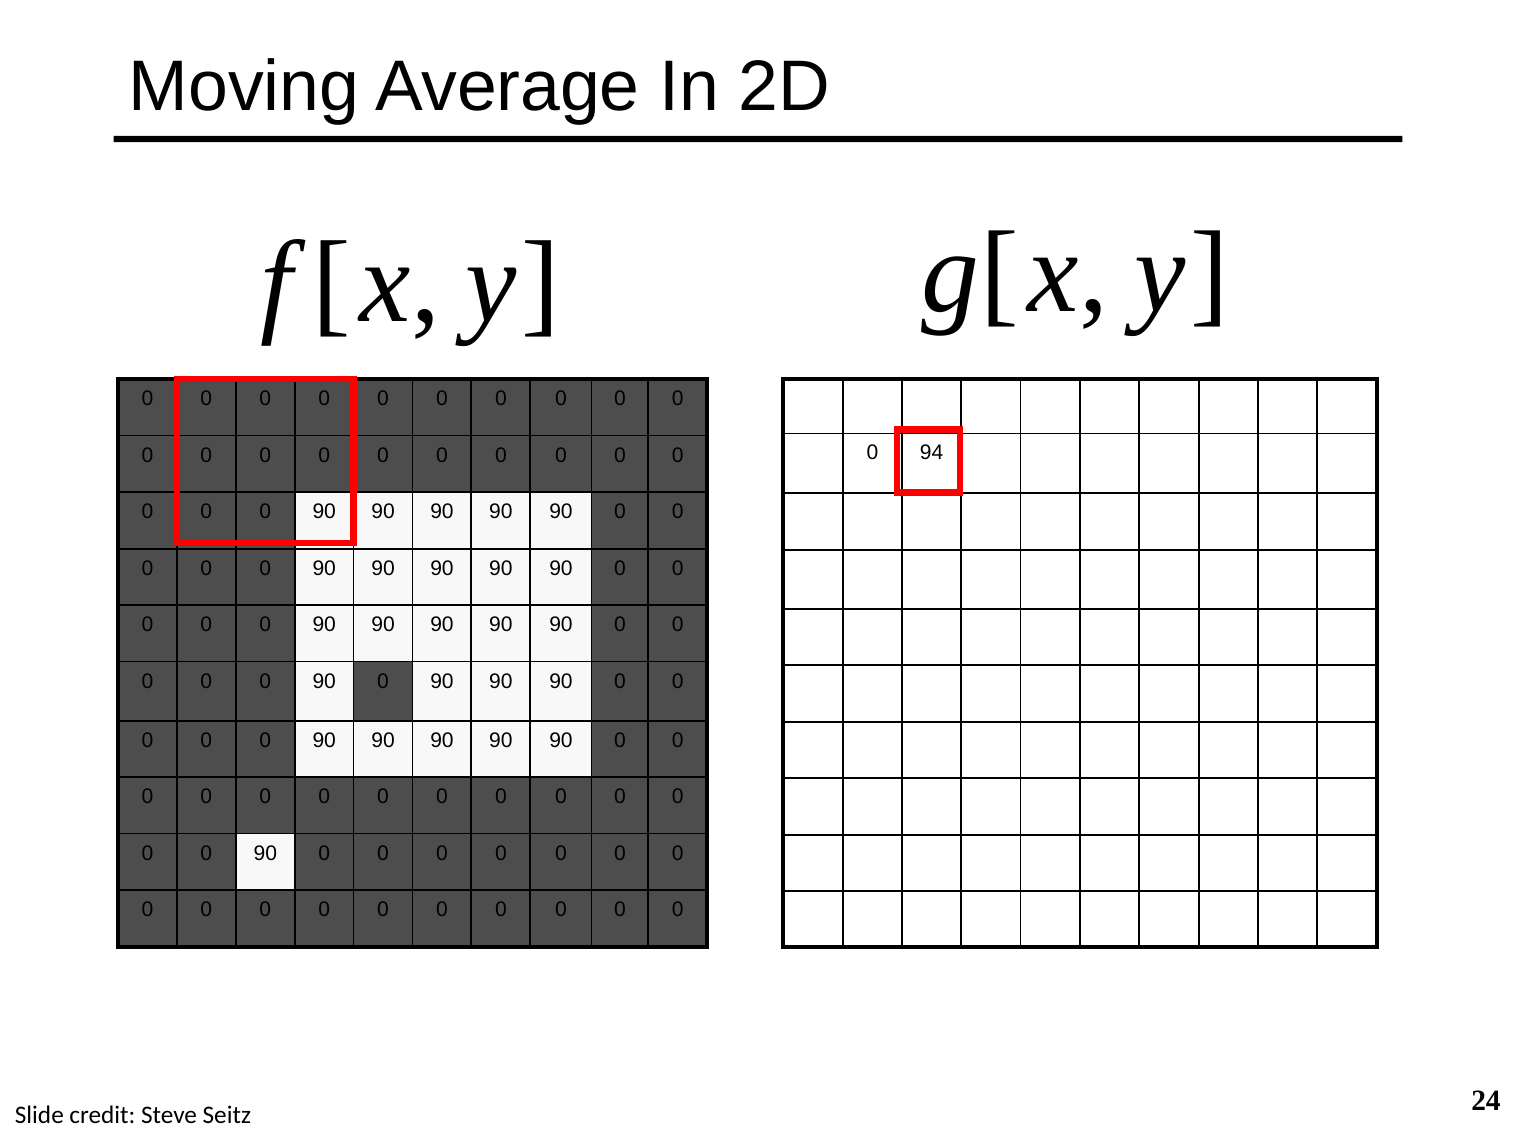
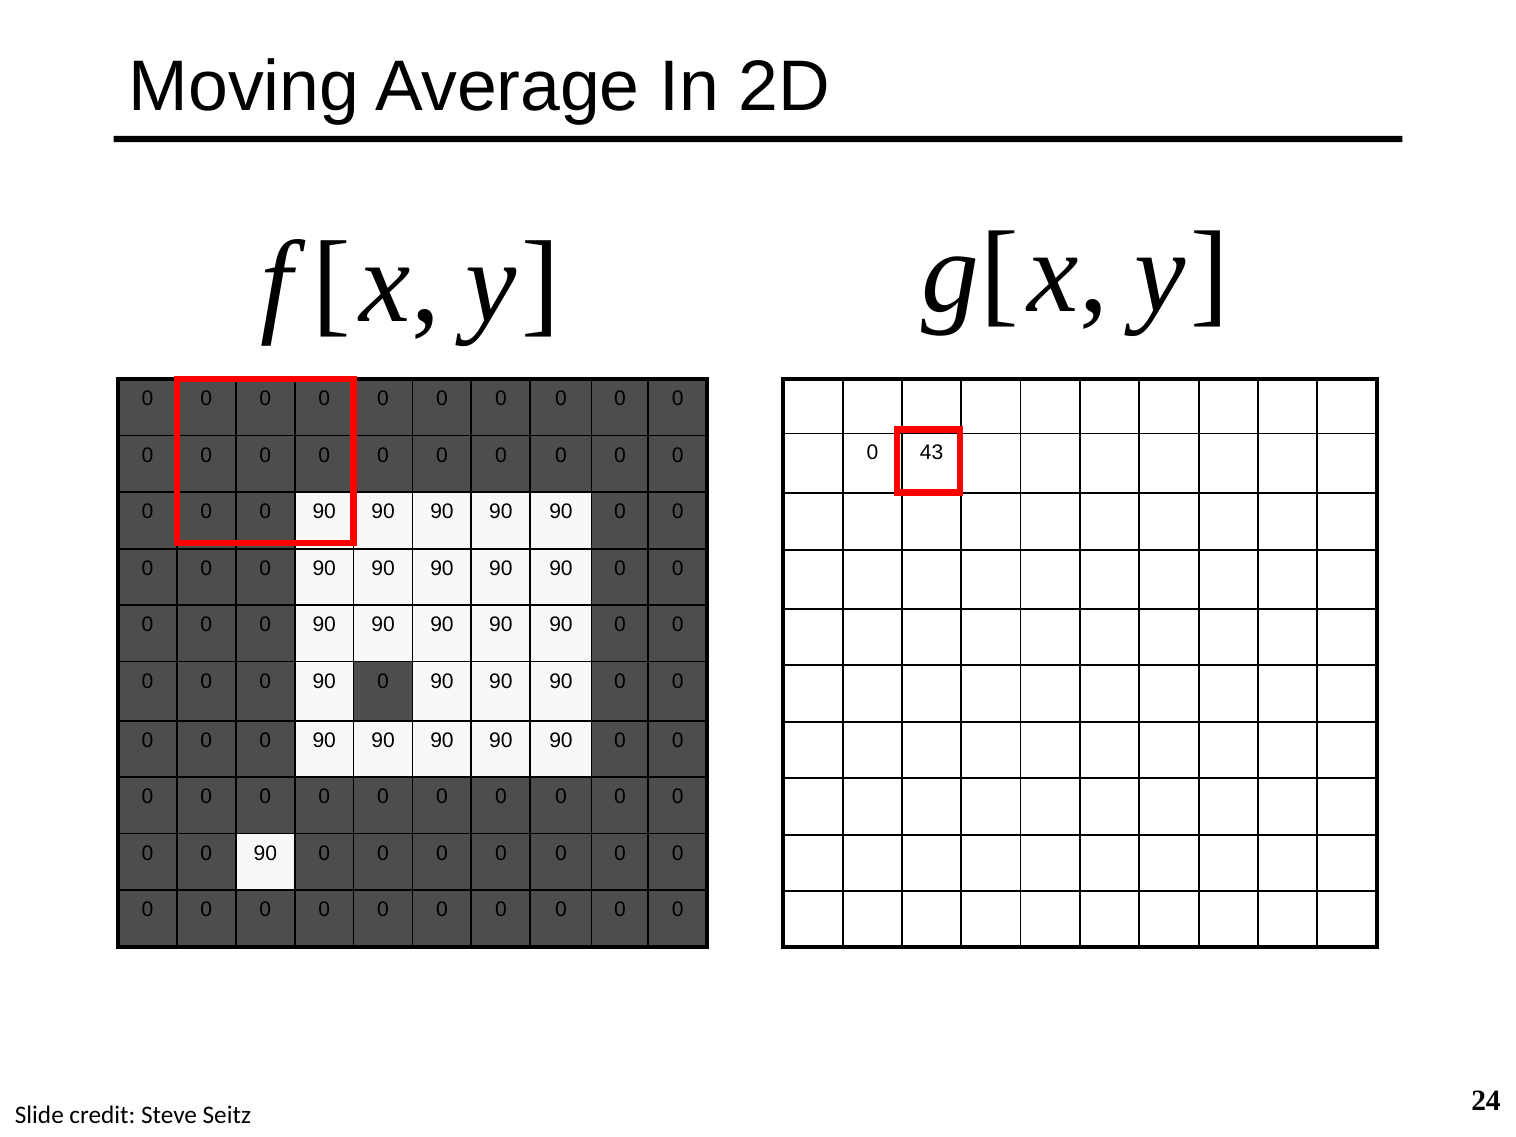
94: 94 -> 43
